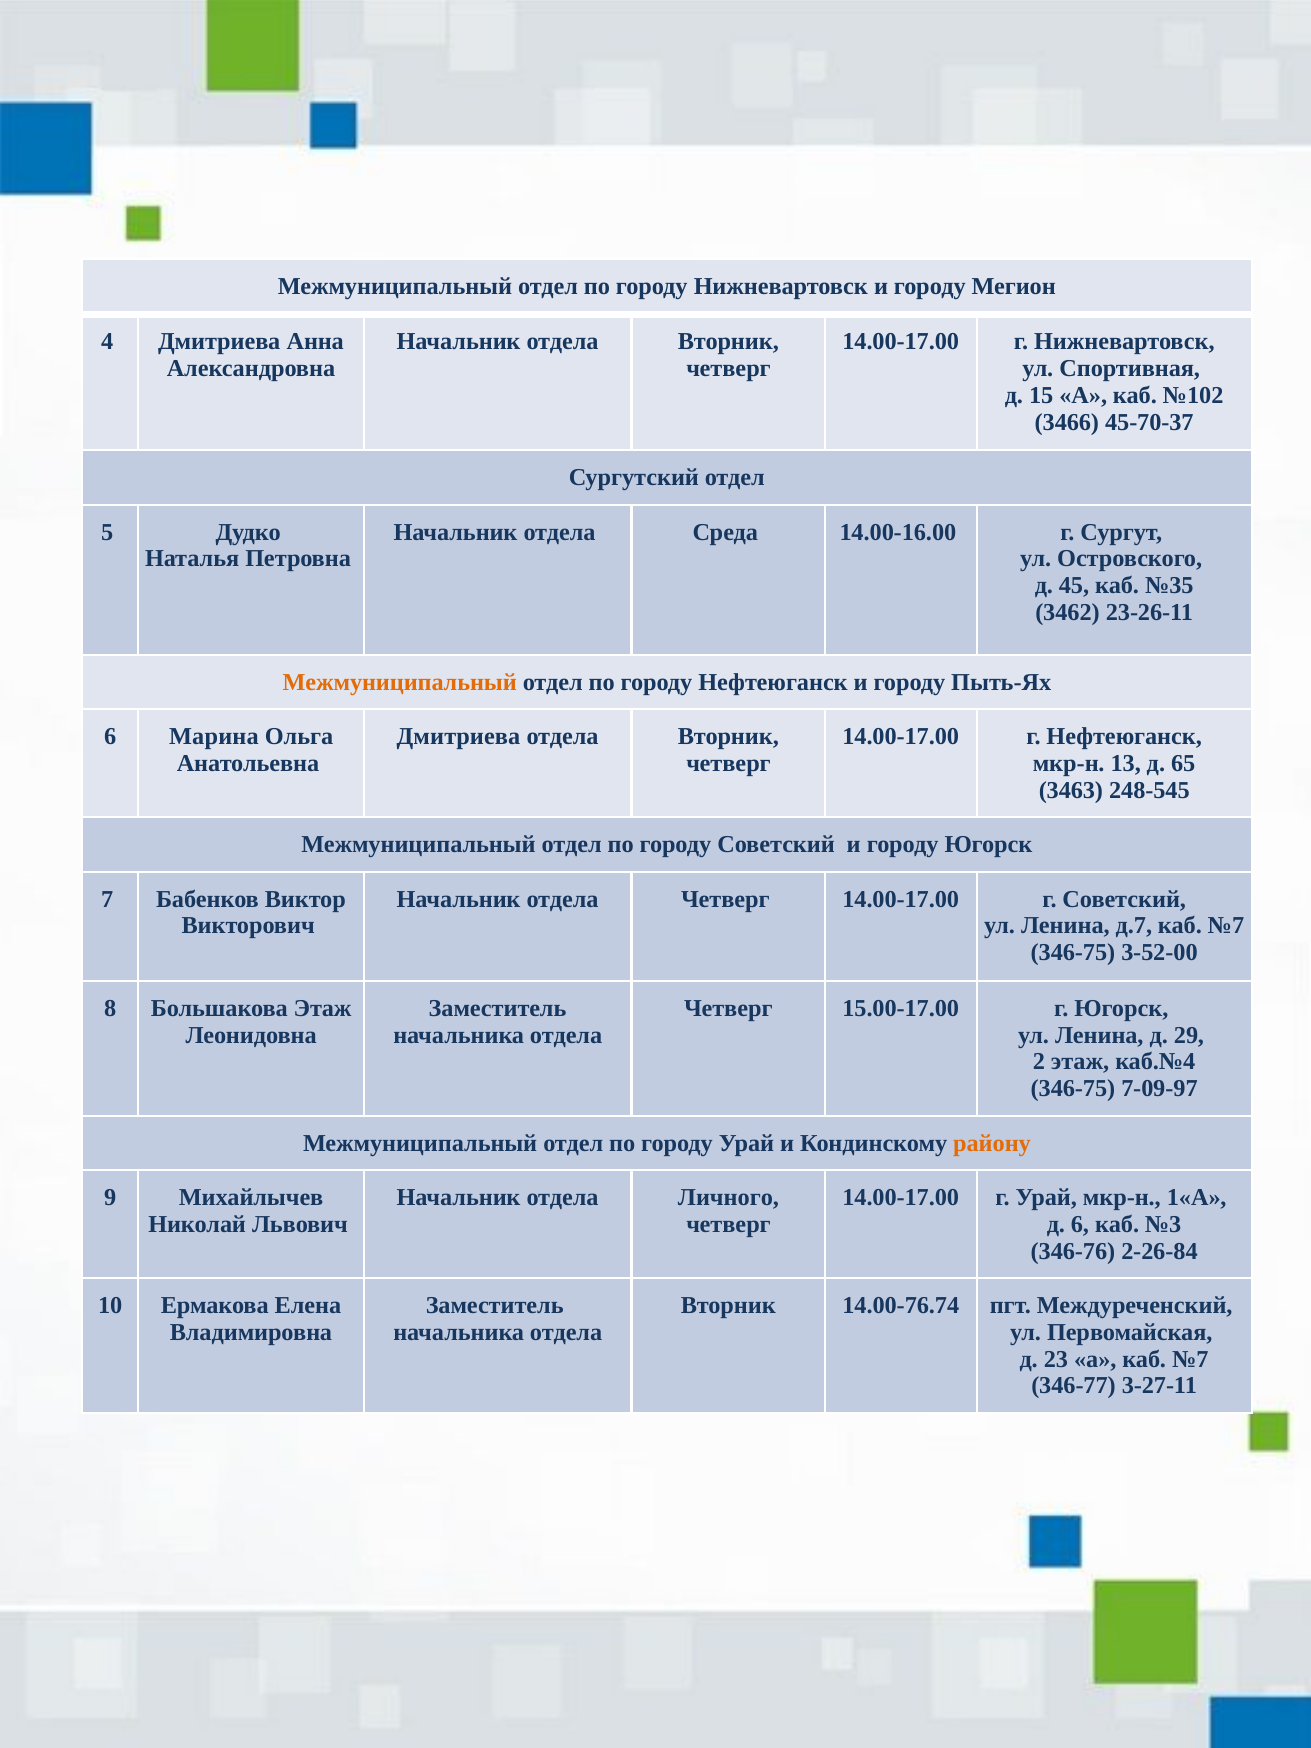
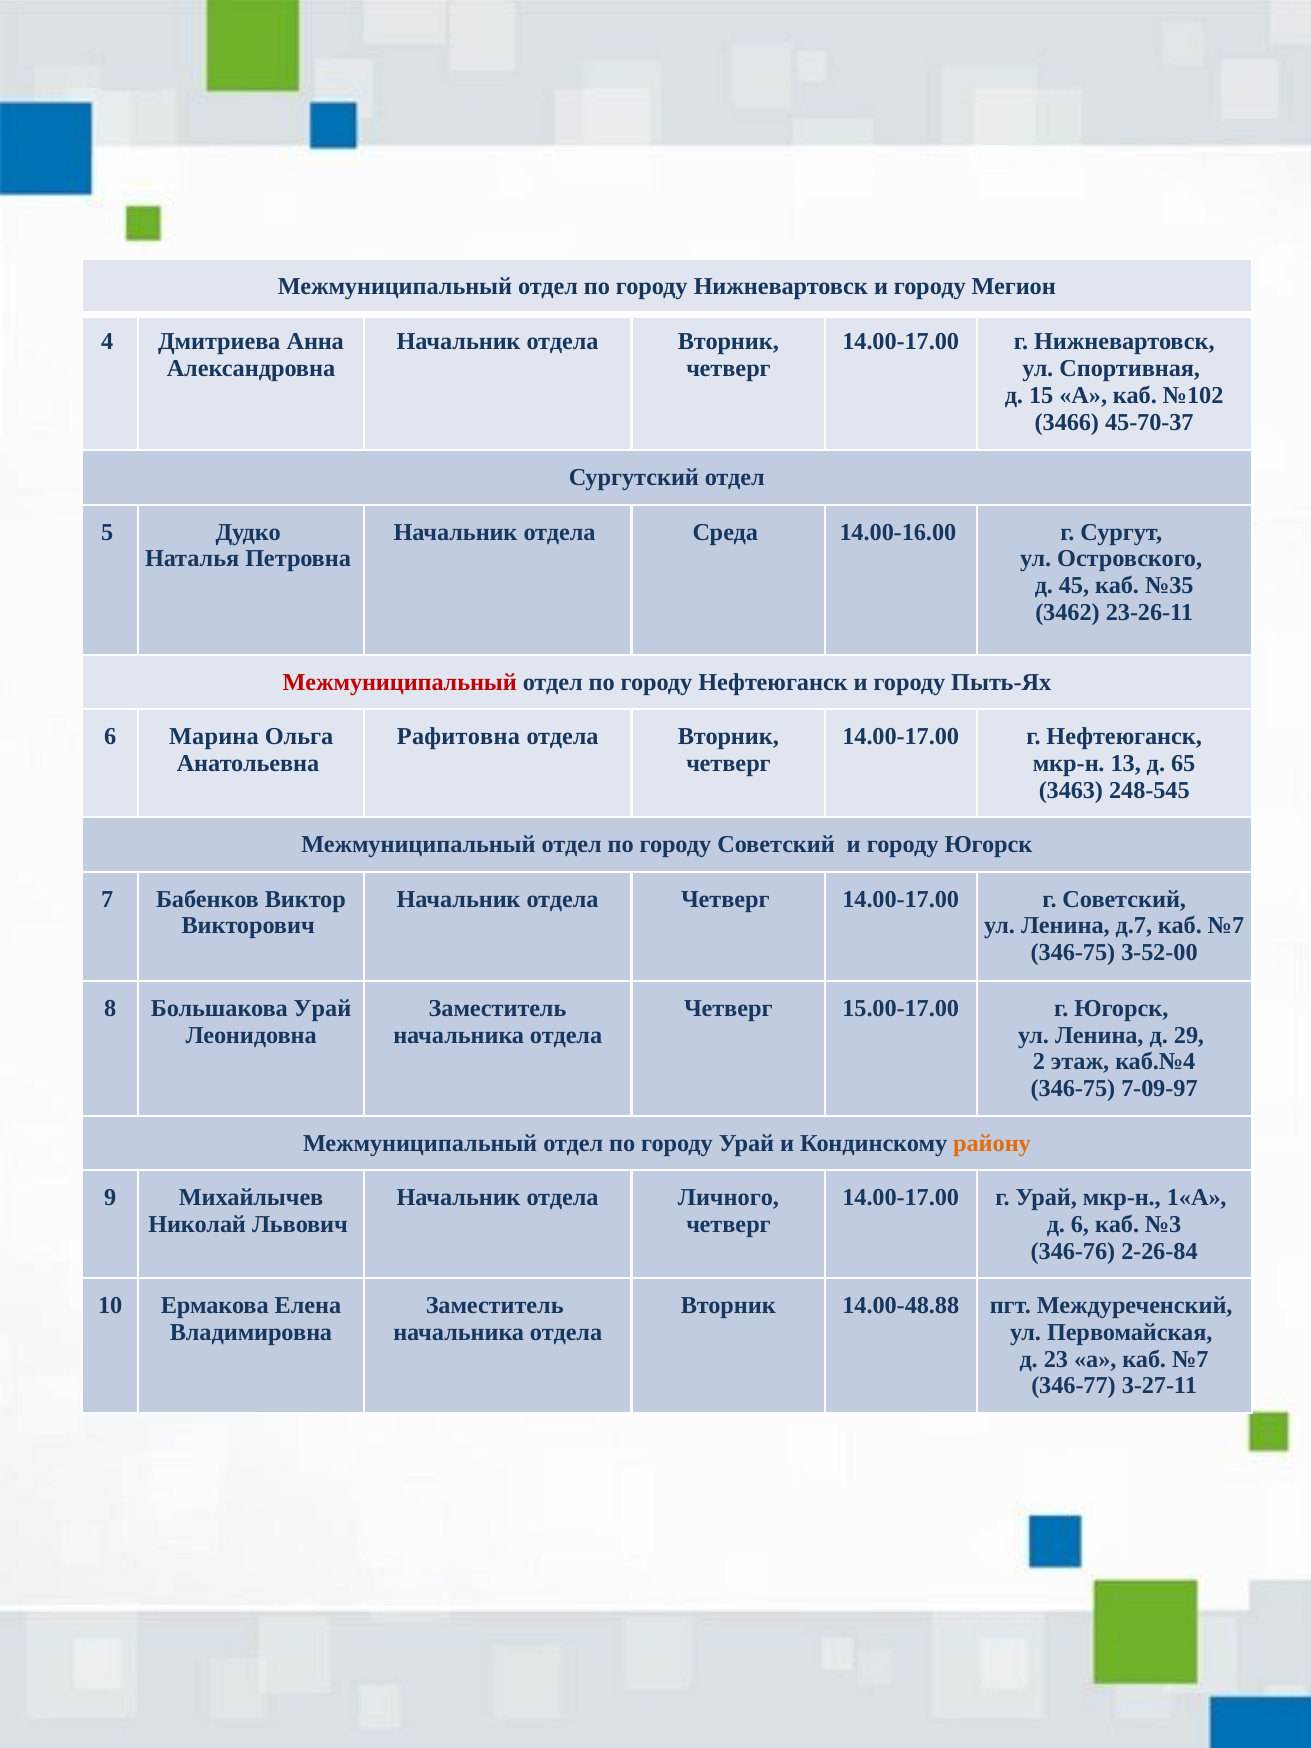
Межмуниципальный at (400, 682) colour: orange -> red
Дмитриева at (459, 737): Дмитриева -> Рафитовна
Большакова Этаж: Этаж -> Урай
14.00-76.74: 14.00-76.74 -> 14.00-48.88
